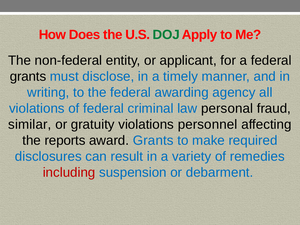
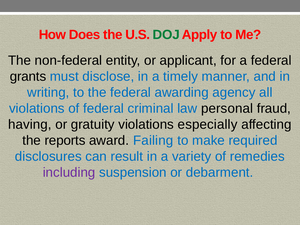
similar: similar -> having
personnel: personnel -> especially
award Grants: Grants -> Failing
including colour: red -> purple
